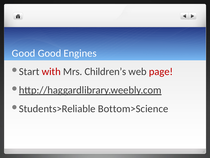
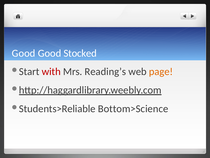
Engines: Engines -> Stocked
Children’s: Children’s -> Reading’s
page colour: red -> orange
